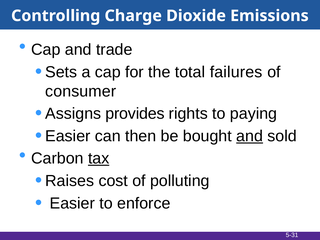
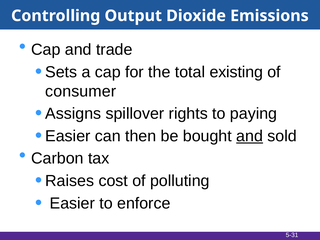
Charge: Charge -> Output
failures: failures -> existing
provides: provides -> spillover
tax underline: present -> none
